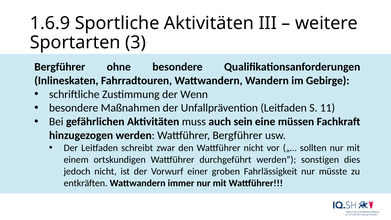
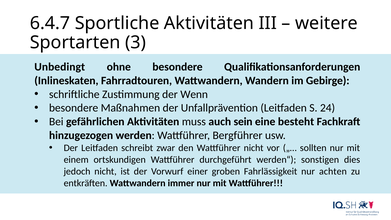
1.6.9: 1.6.9 -> 6.4.7
Bergführer at (60, 67): Bergführer -> Unbedingt
11: 11 -> 24
müssen: müssen -> besteht
müsste: müsste -> achten
